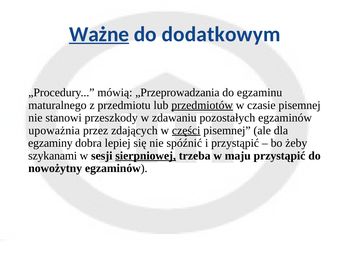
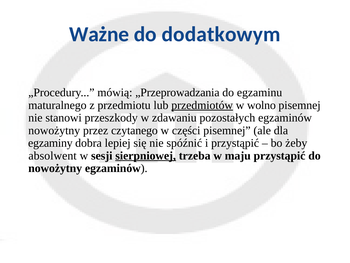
Ważne underline: present -> none
czasie: czasie -> wolno
upoważnia at (54, 130): upoważnia -> nowożytny
zdających: zdających -> czytanego
części underline: present -> none
szykanami: szykanami -> absolwent
